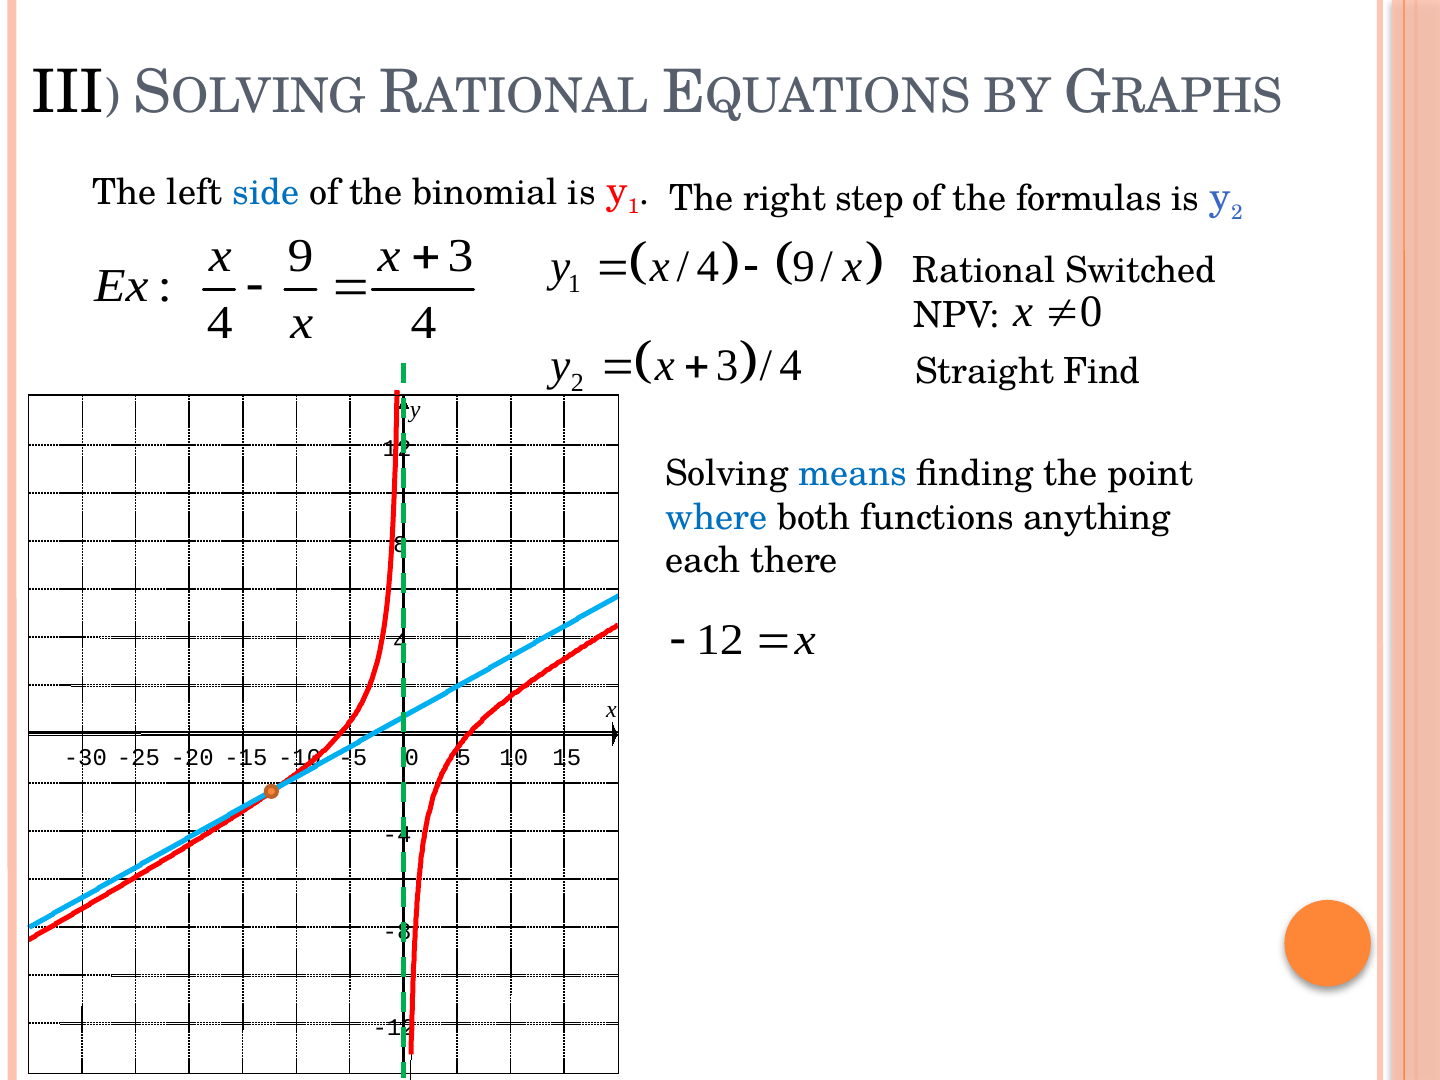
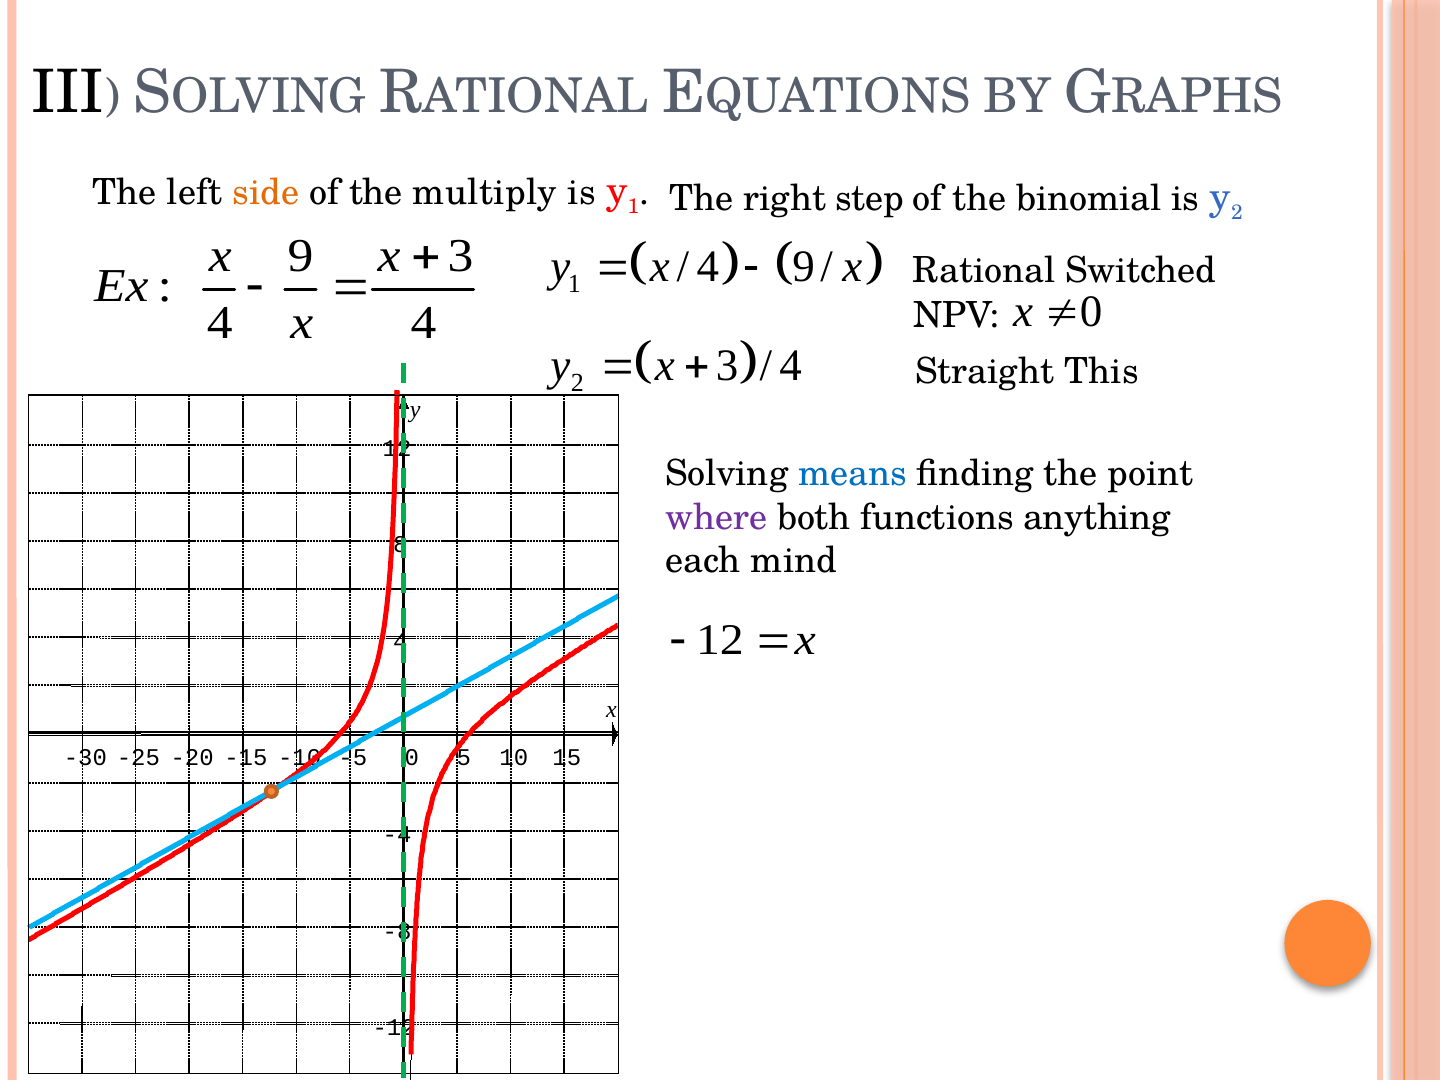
side colour: blue -> orange
binomial: binomial -> multiply
formulas: formulas -> binomial
Find: Find -> This
where colour: blue -> purple
there: there -> mind
